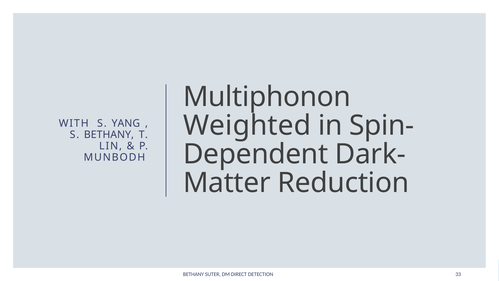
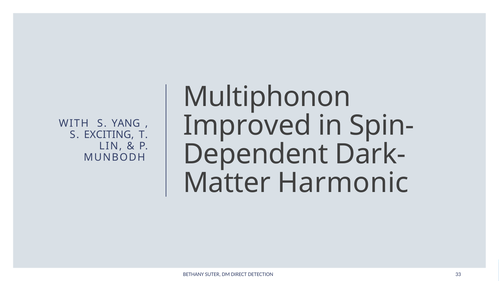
Weighted: Weighted -> Improved
S BETHANY: BETHANY -> EXCITING
Reduction: Reduction -> Harmonic
